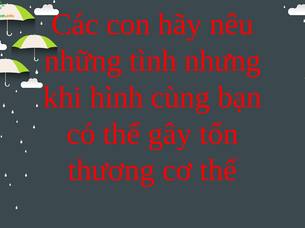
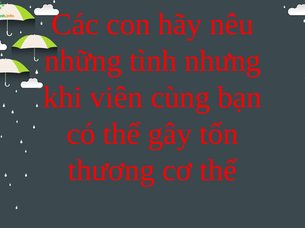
hình: hình -> viên
